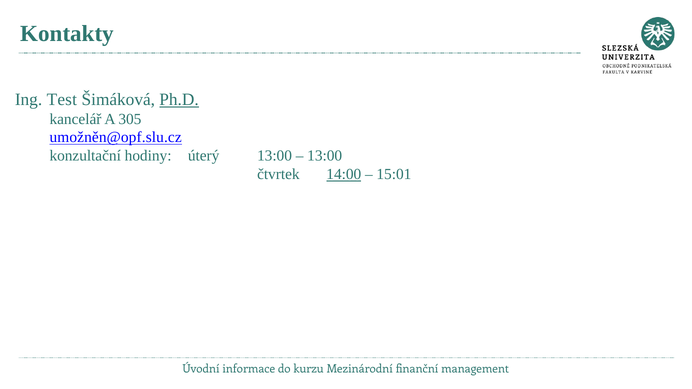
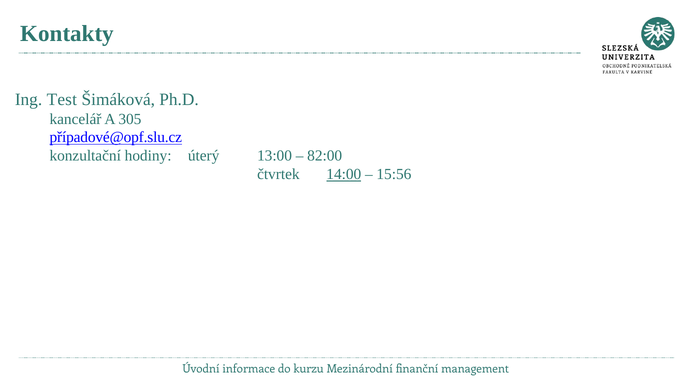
Ph.D underline: present -> none
umožněn@opf.slu.cz: umožněn@opf.slu.cz -> případové@opf.slu.cz
13:00 at (325, 156): 13:00 -> 82:00
15:01: 15:01 -> 15:56
